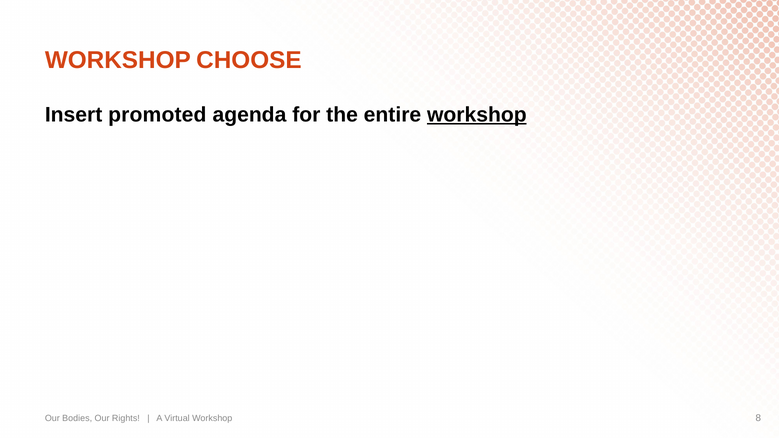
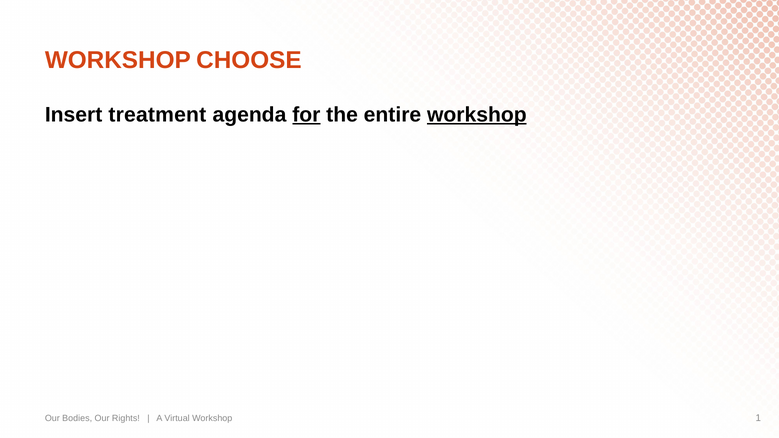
promoted: promoted -> treatment
for underline: none -> present
8: 8 -> 1
